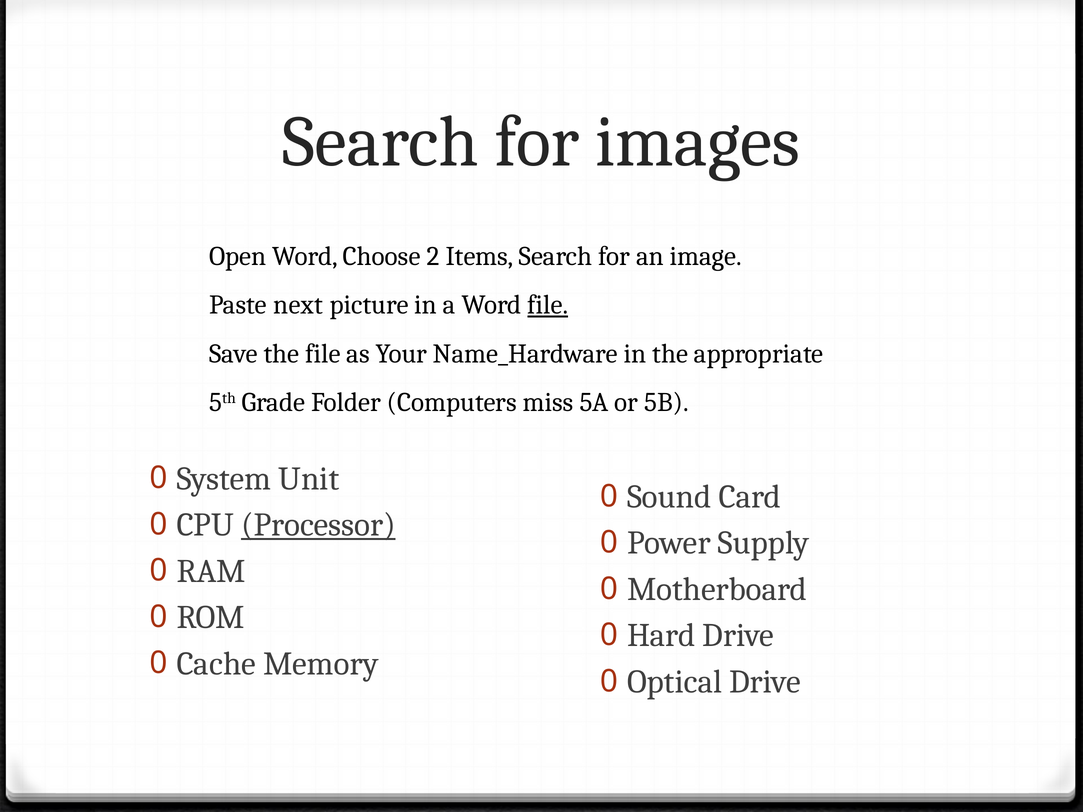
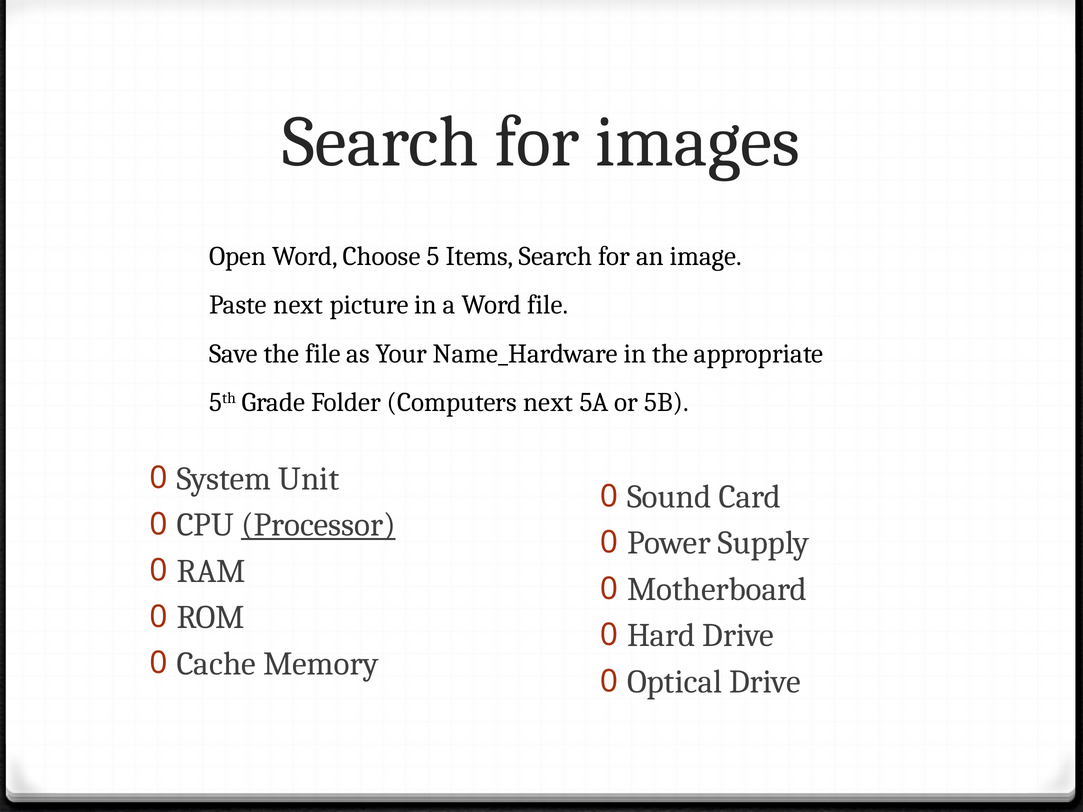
2: 2 -> 5
file at (548, 305) underline: present -> none
Computers miss: miss -> next
